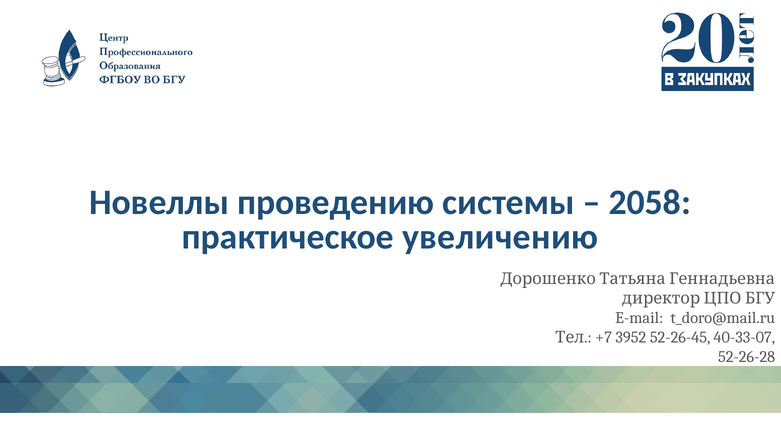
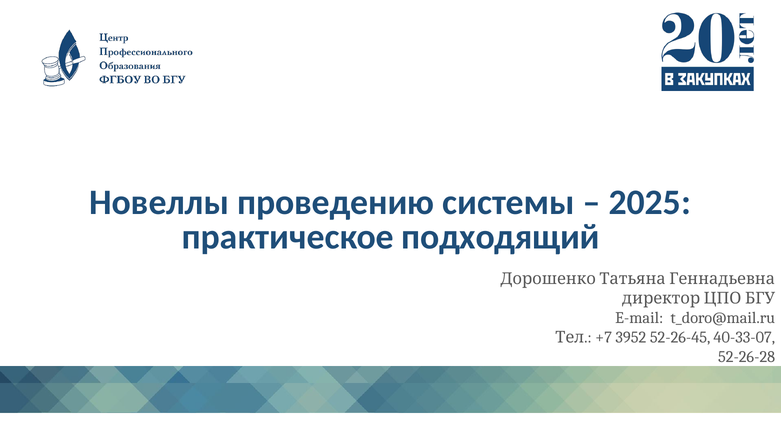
2058: 2058 -> 2025
увеличению: увеличению -> подходящий
